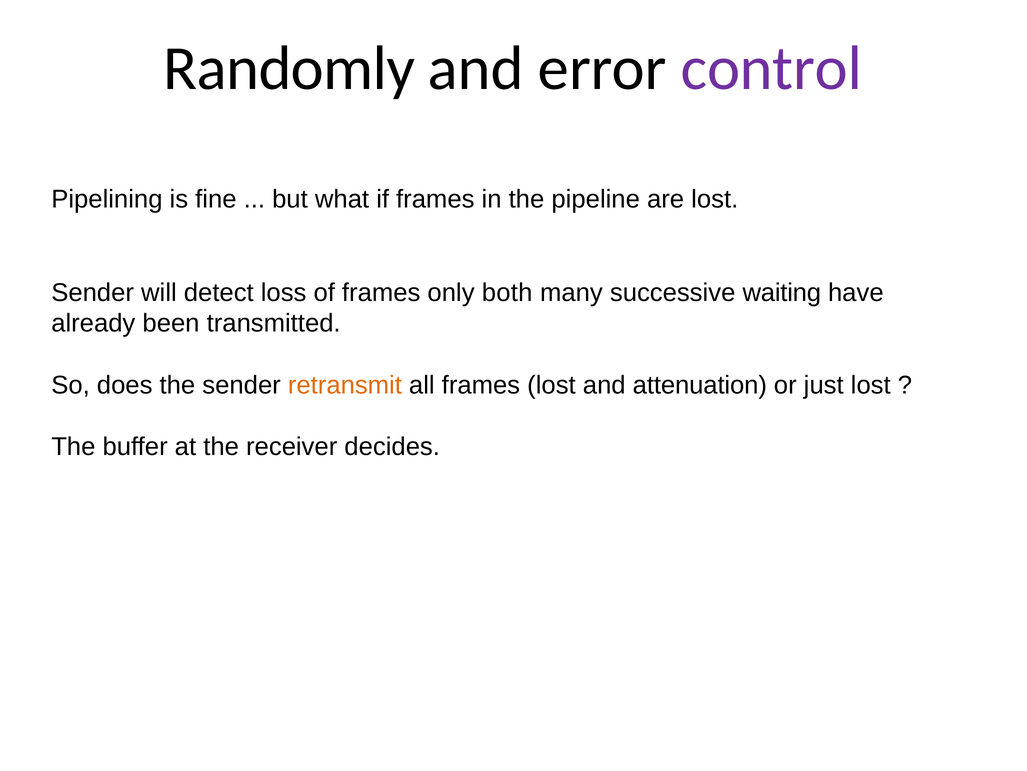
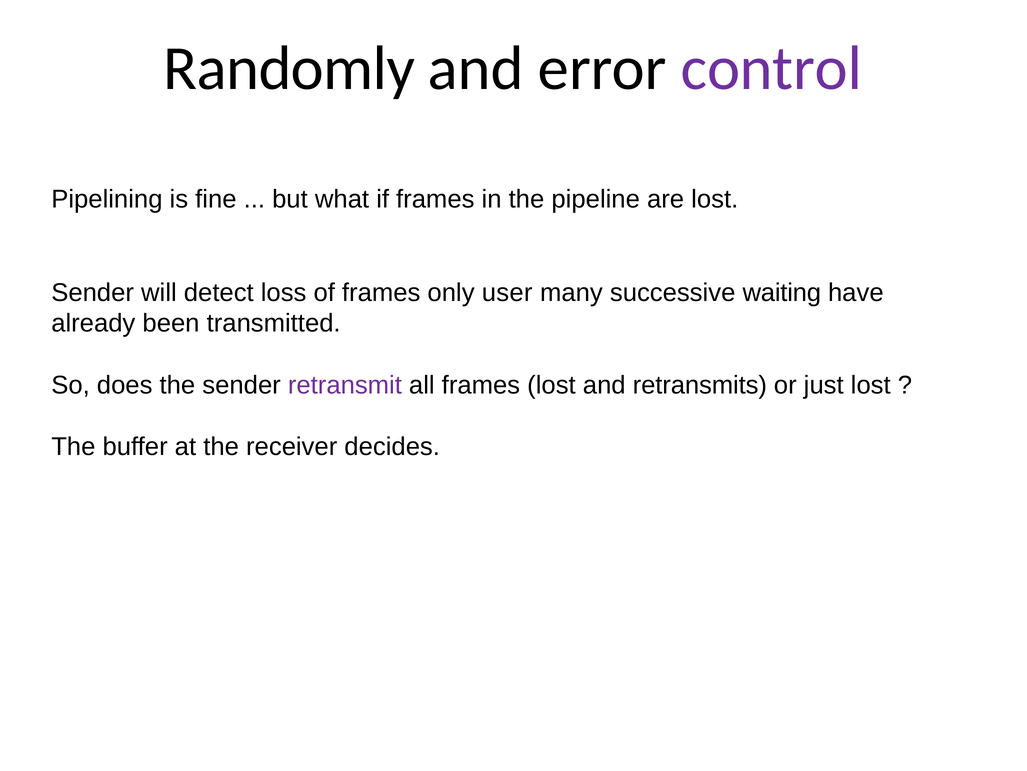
both: both -> user
retransmit colour: orange -> purple
attenuation: attenuation -> retransmits
